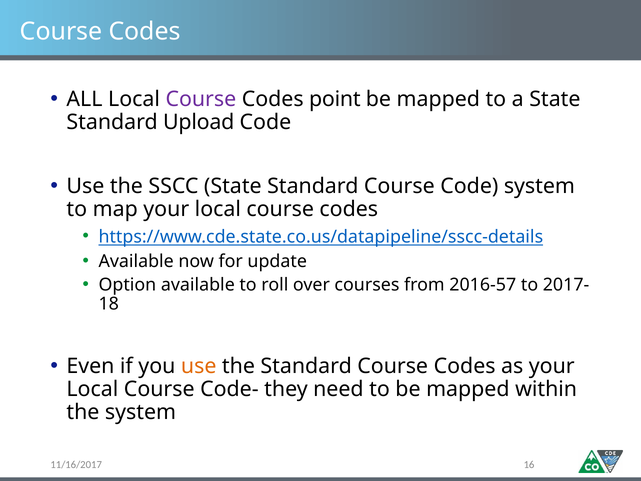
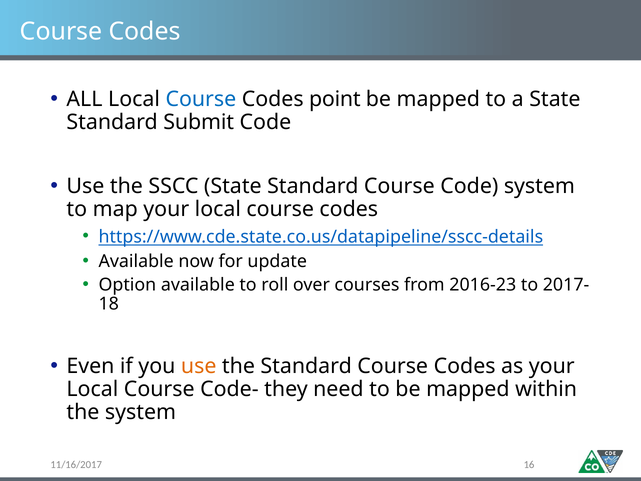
Course at (201, 99) colour: purple -> blue
Upload: Upload -> Submit
2016-57: 2016-57 -> 2016-23
